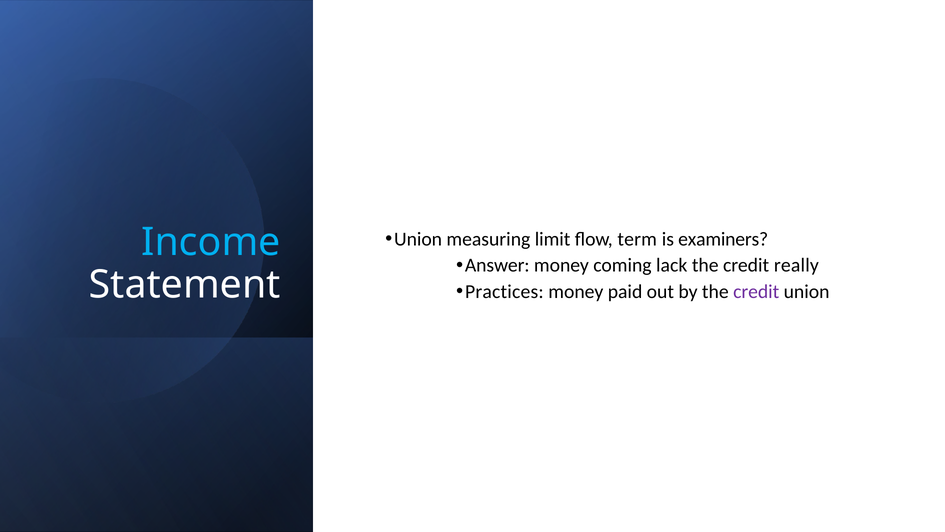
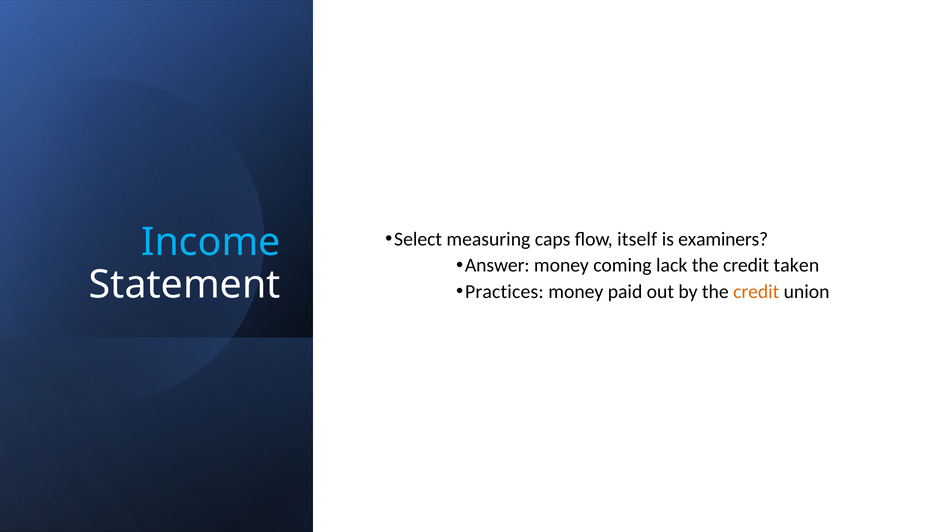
Union at (418, 239): Union -> Select
limit: limit -> caps
term: term -> itself
really: really -> taken
credit at (756, 291) colour: purple -> orange
